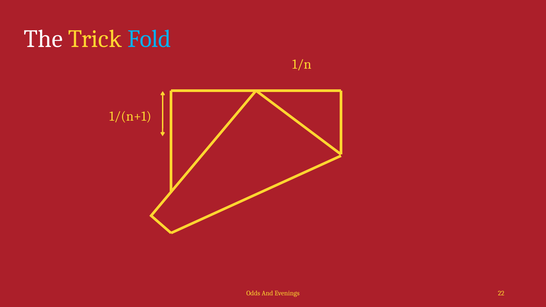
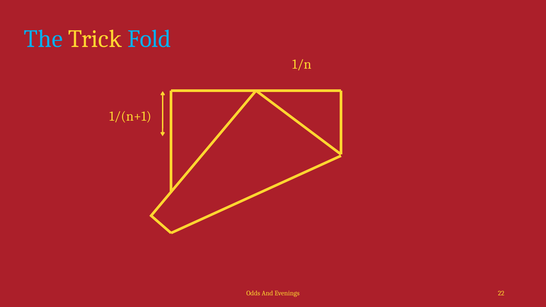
The colour: white -> light blue
